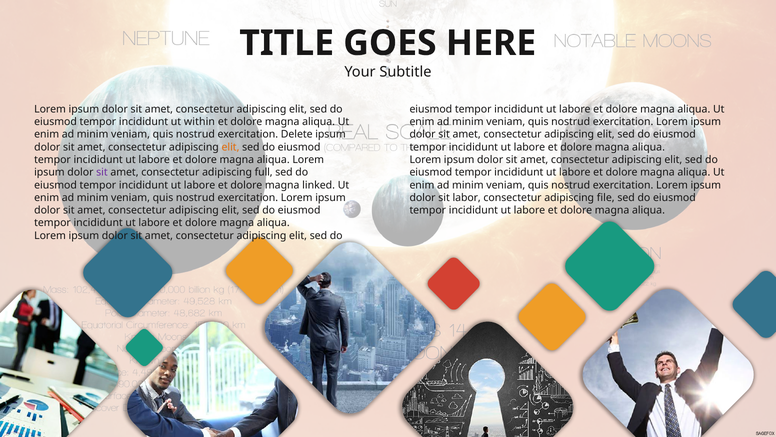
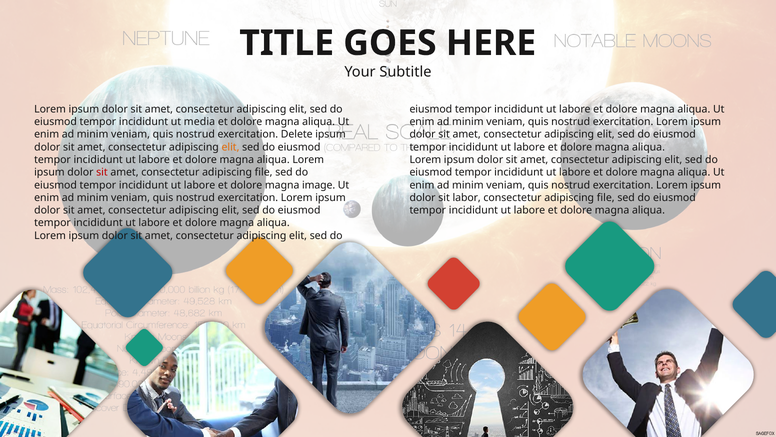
within: within -> media
sit at (102, 172) colour: purple -> red
amet consectetur adipiscing full: full -> file
linked: linked -> image
